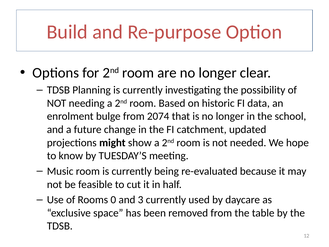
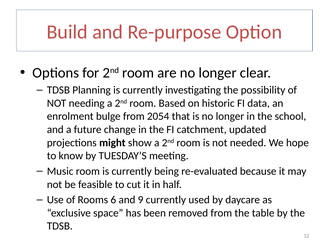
2074: 2074 -> 2054
0: 0 -> 6
3: 3 -> 9
